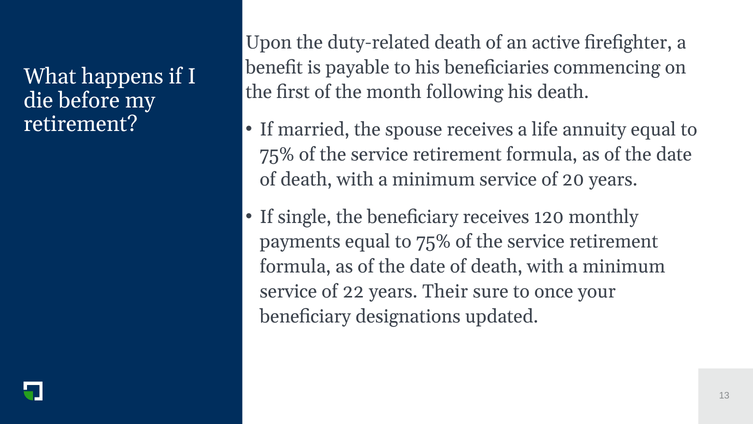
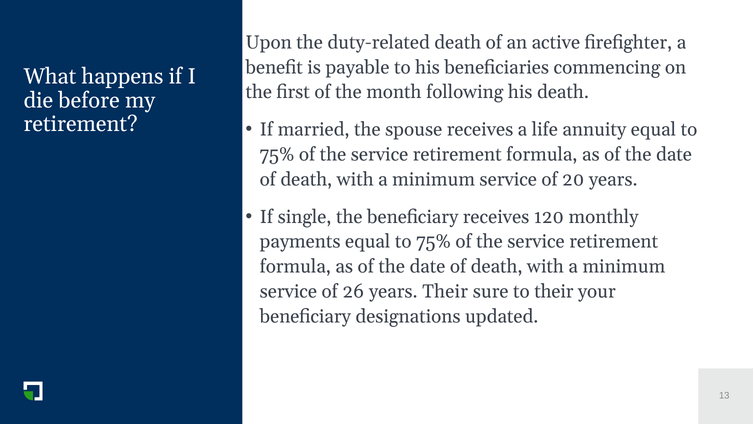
22: 22 -> 26
to once: once -> their
